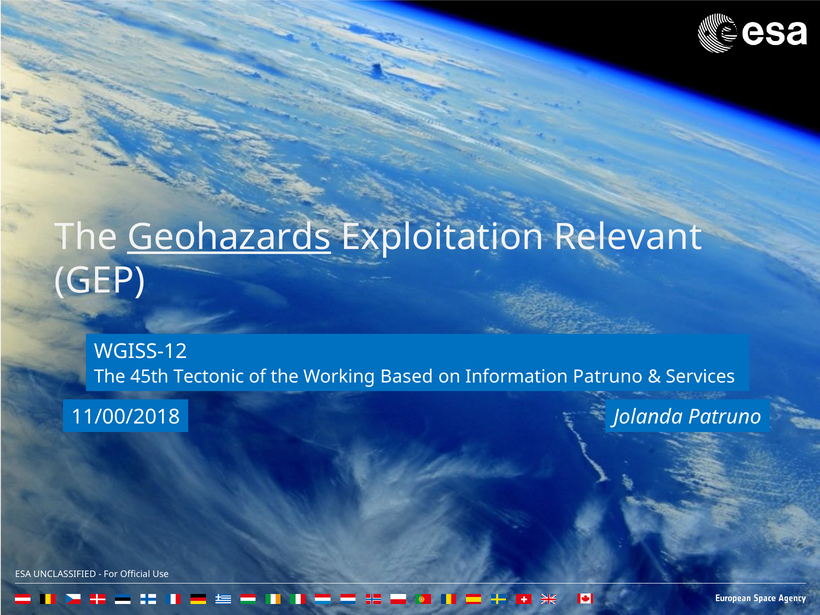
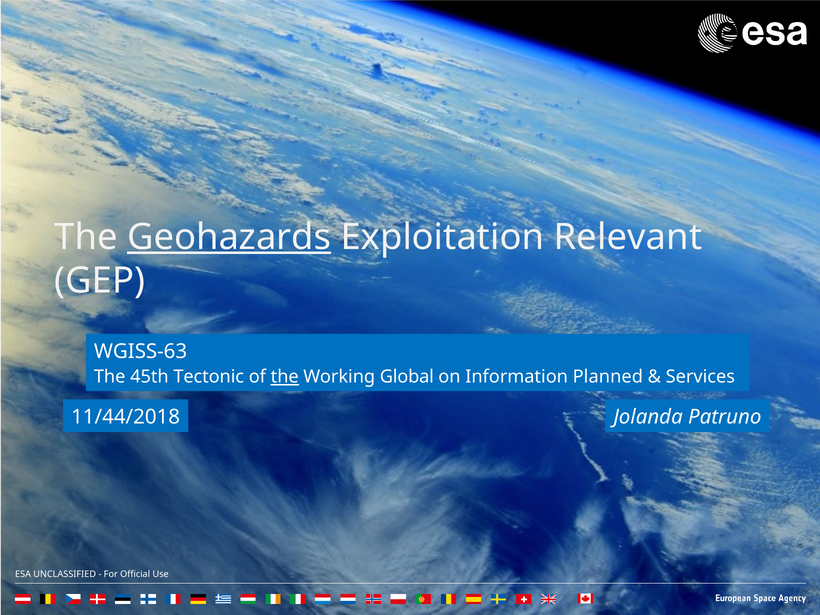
WGISS-12: WGISS-12 -> WGISS-63
the at (285, 377) underline: none -> present
Based: Based -> Global
Information Patruno: Patruno -> Planned
11/00/2018: 11/00/2018 -> 11/44/2018
